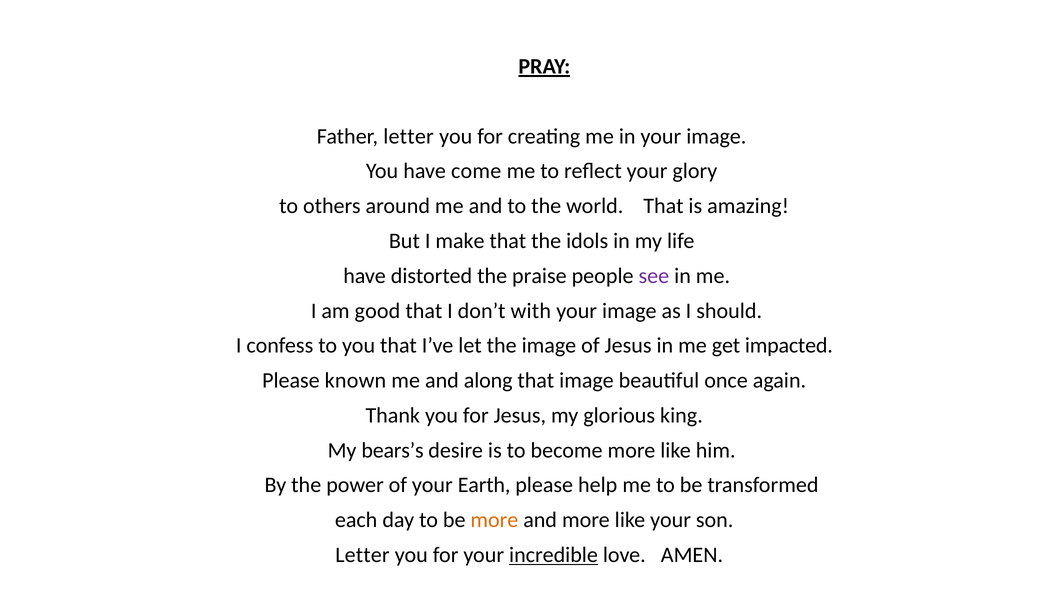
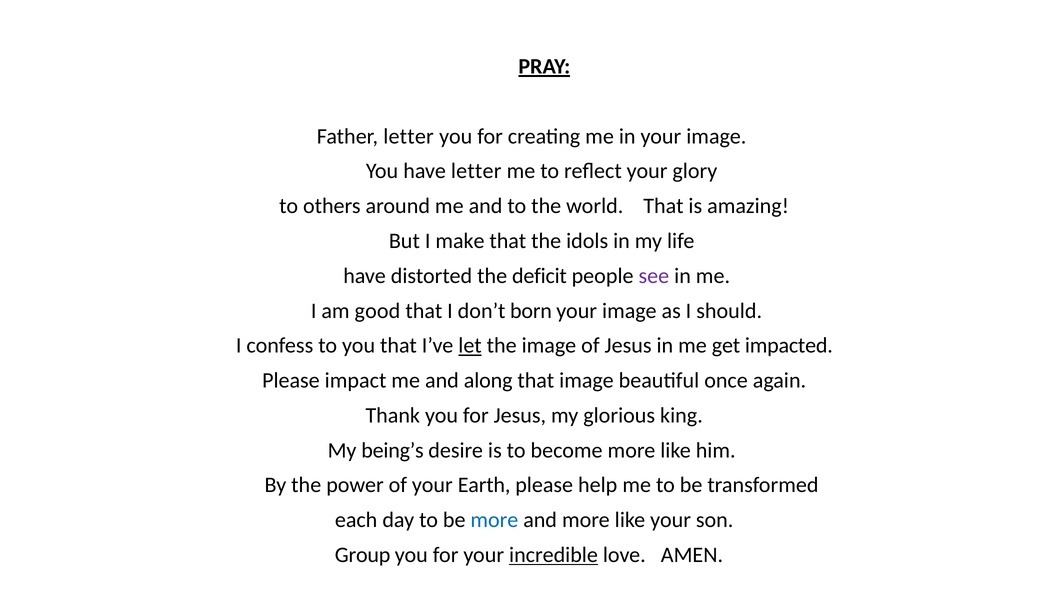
have come: come -> letter
praise: praise -> deficit
with: with -> born
let underline: none -> present
known: known -> impact
bears’s: bears’s -> being’s
more at (494, 520) colour: orange -> blue
Letter at (362, 555): Letter -> Group
